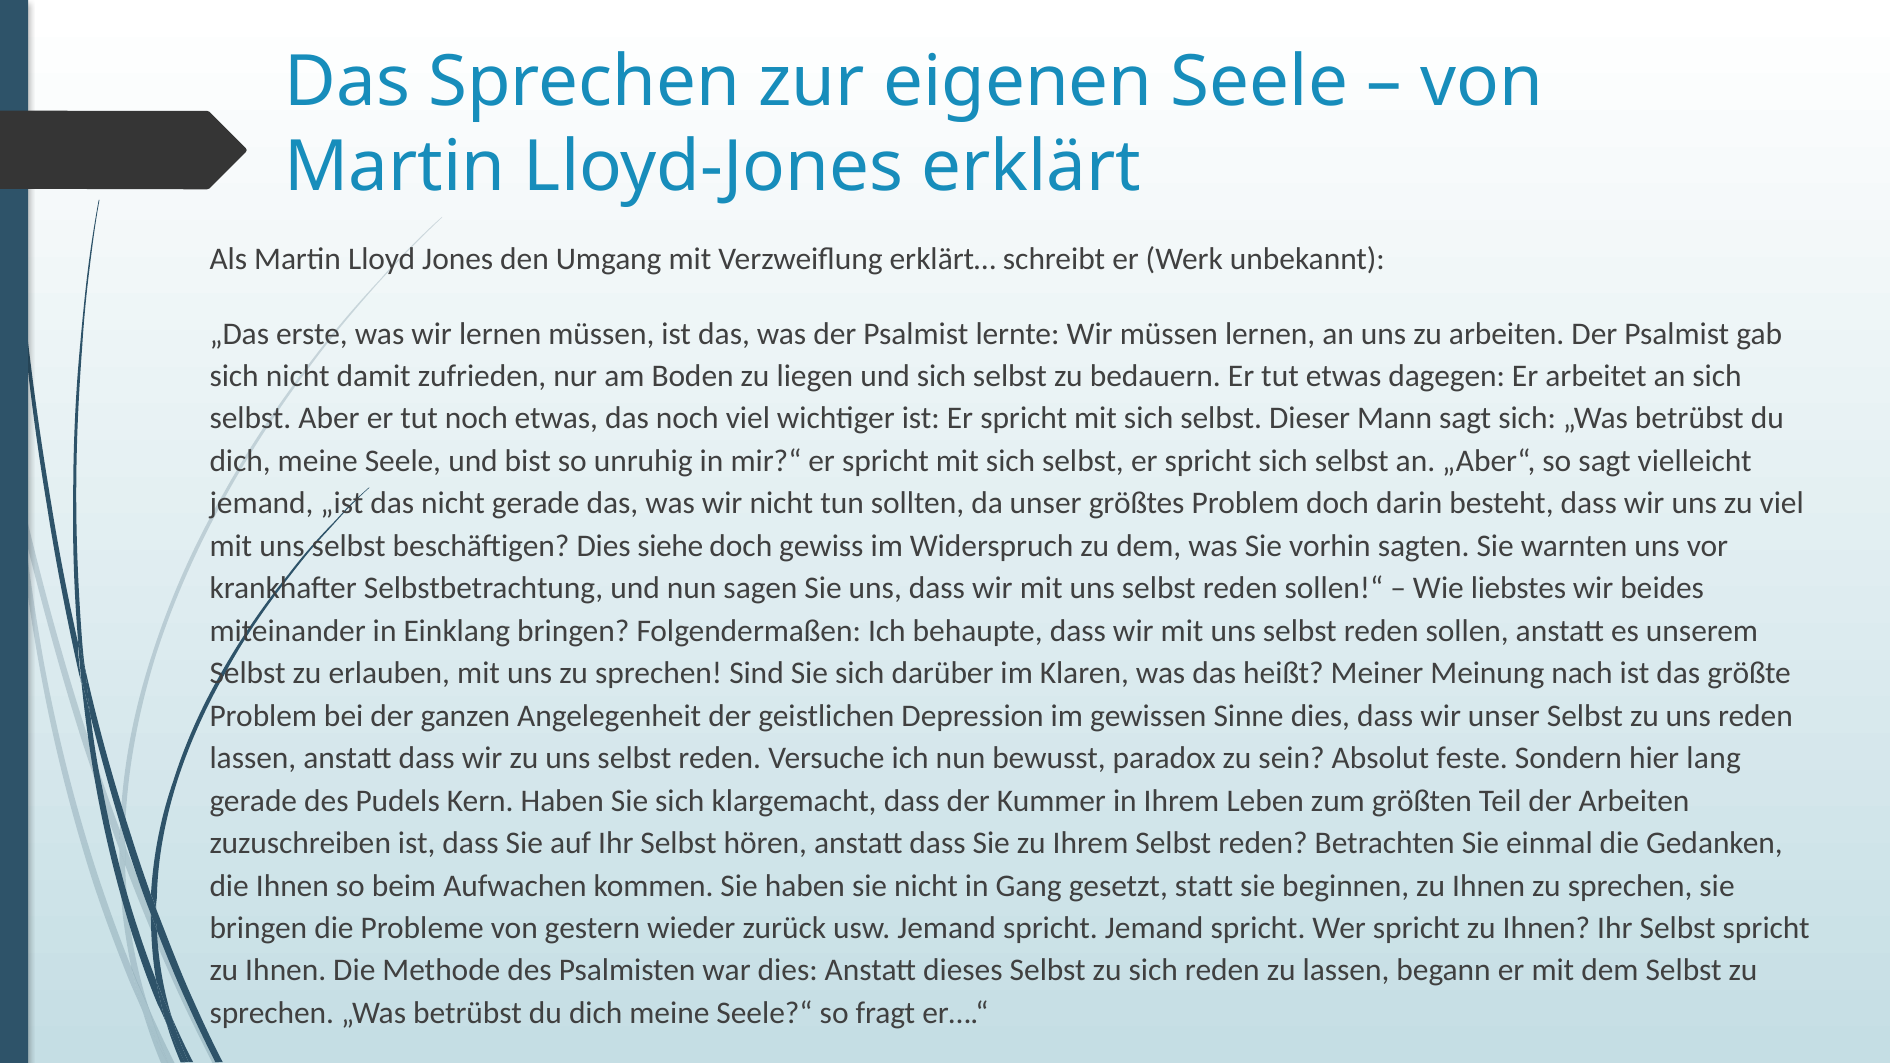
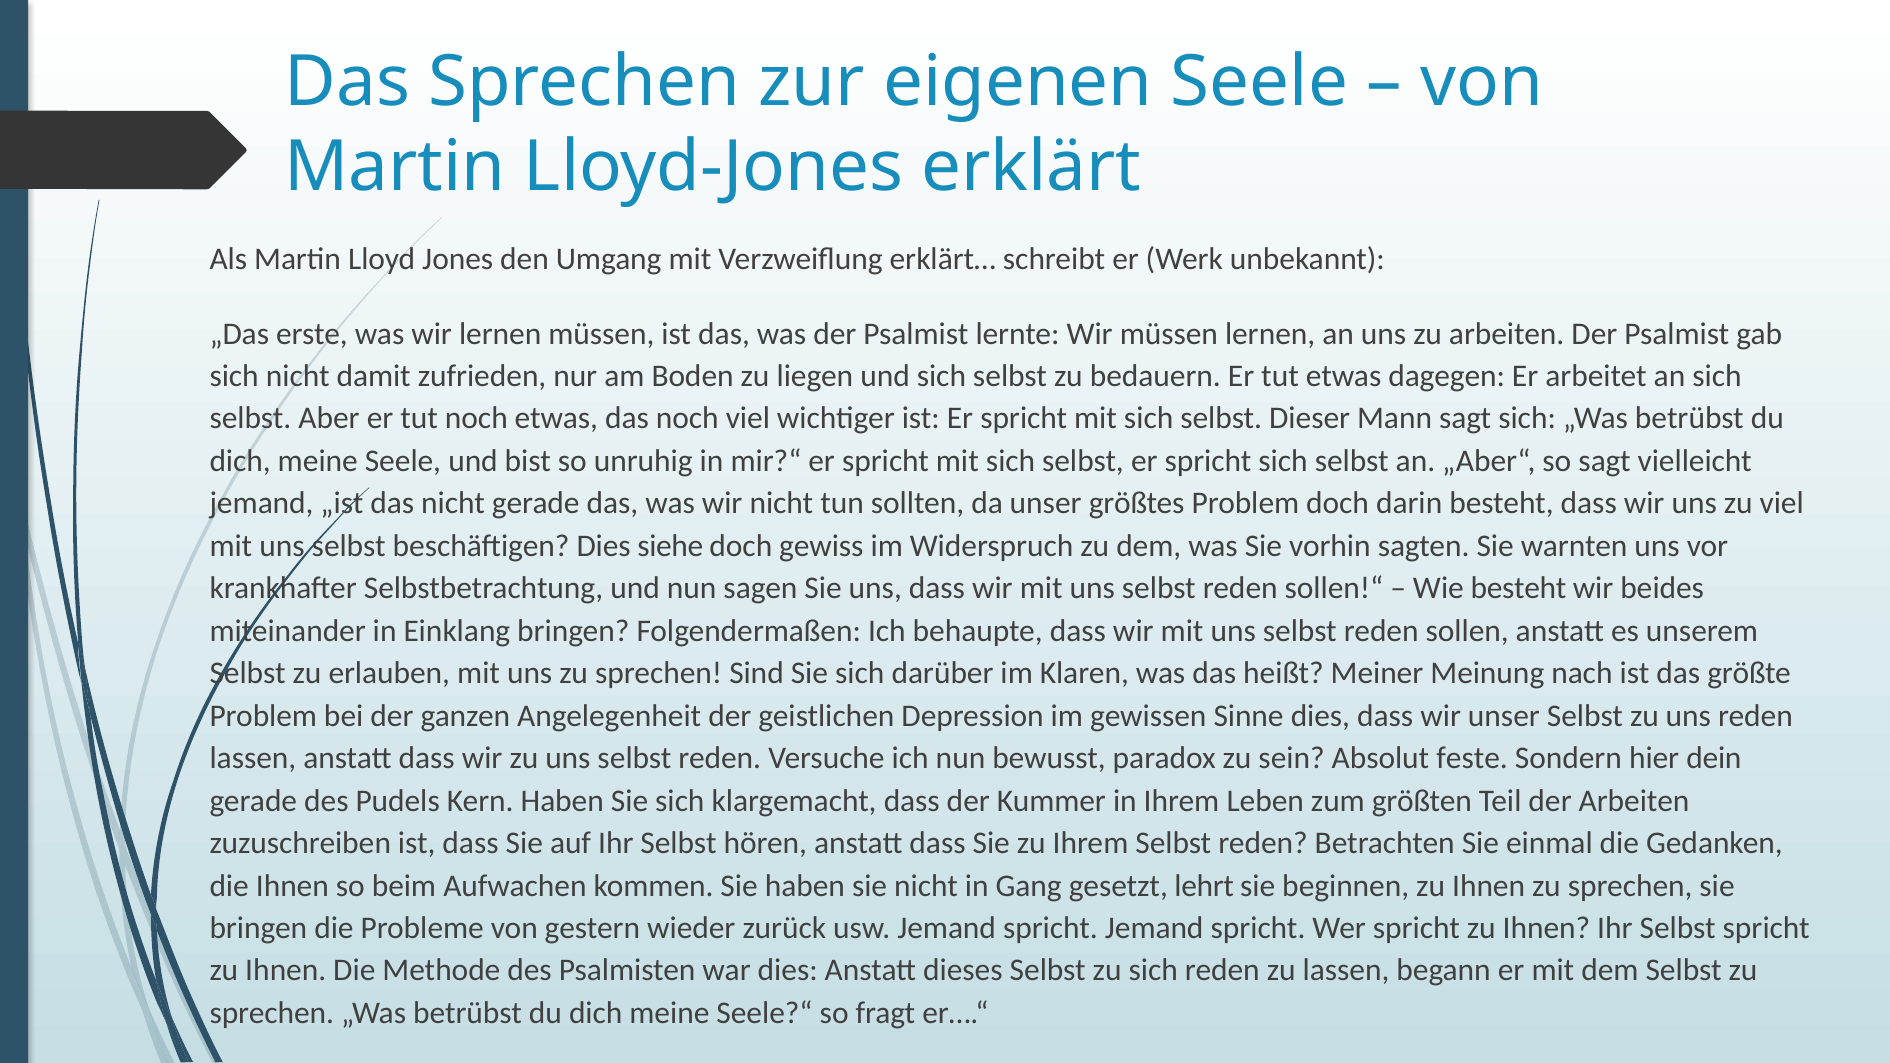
Wie liebstes: liebstes -> besteht
lang: lang -> dein
statt: statt -> lehrt
